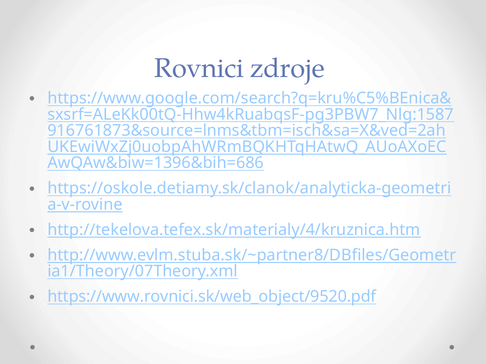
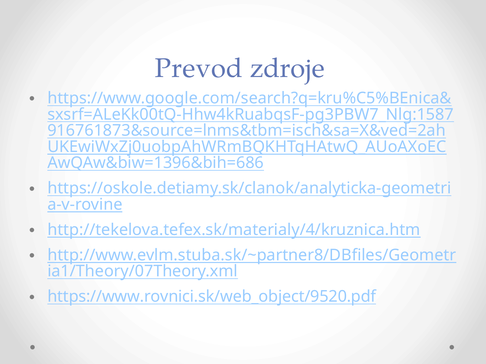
Rovnici: Rovnici -> Prevod
